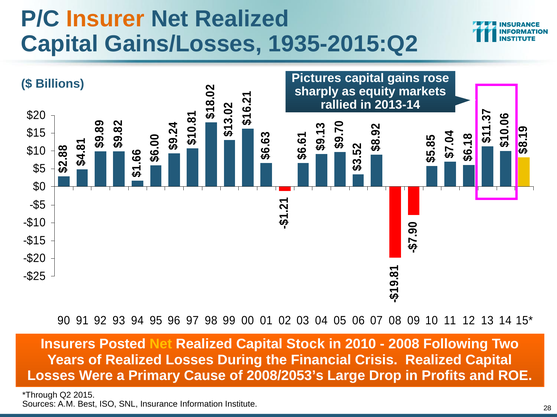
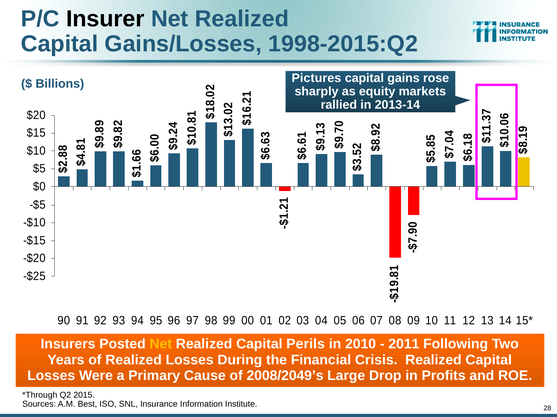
Insurer colour: orange -> black
1935-2015:Q2: 1935-2015:Q2 -> 1998-2015:Q2
Stock: Stock -> Perils
2008: 2008 -> 2011
2008/2053’s: 2008/2053’s -> 2008/2049’s
